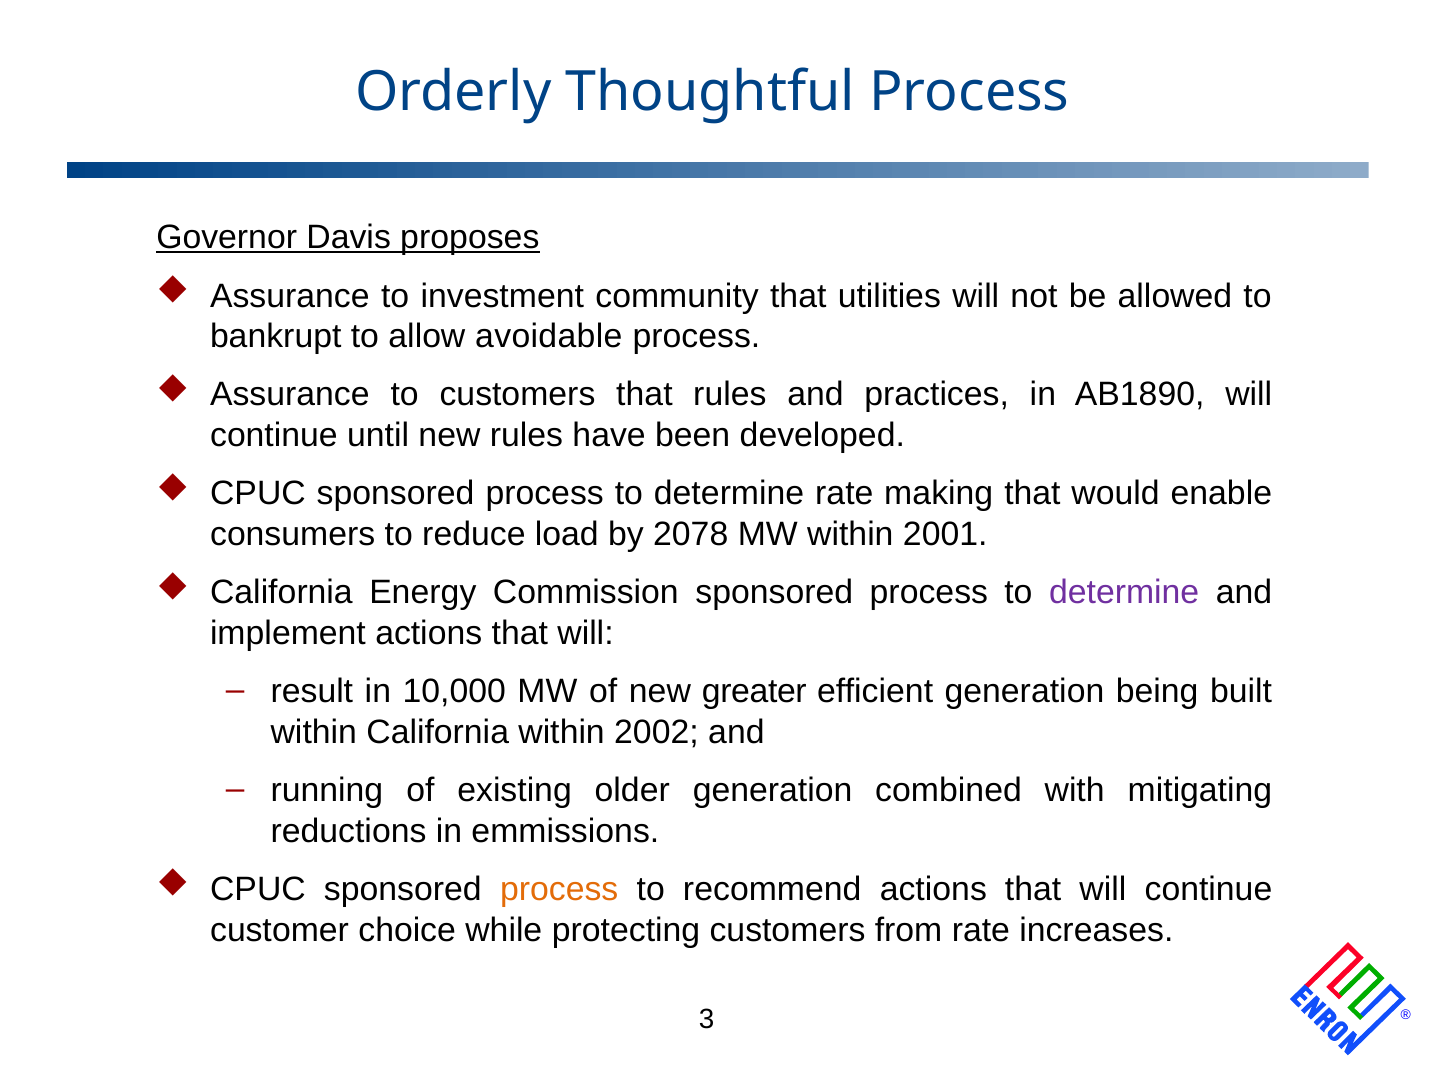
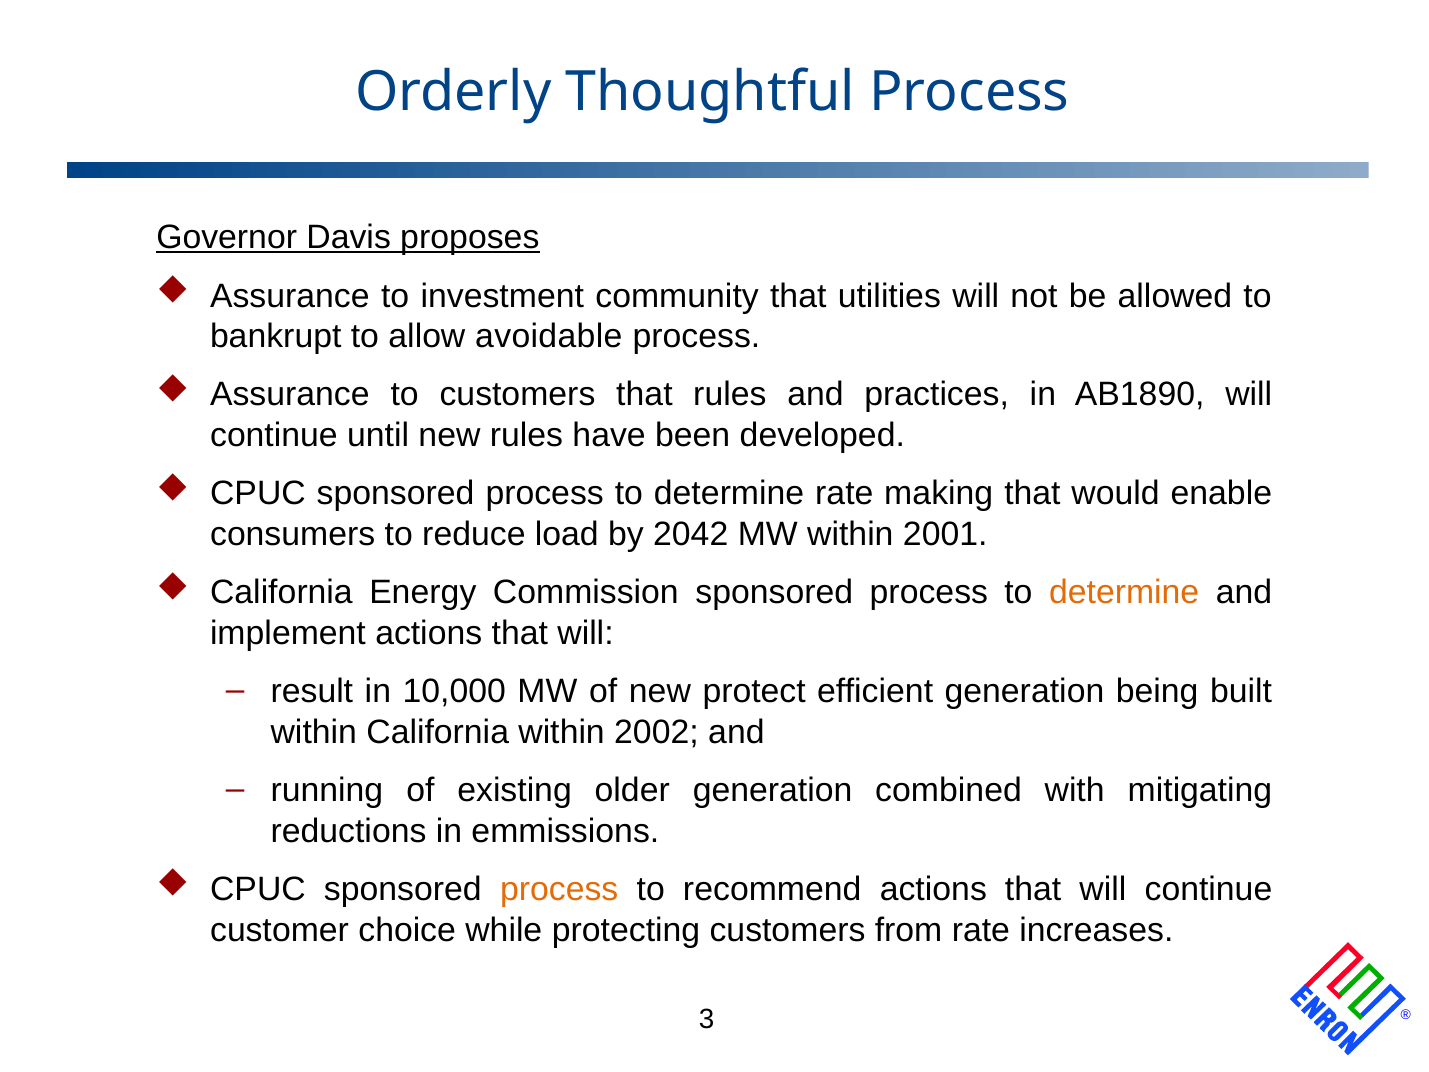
2078: 2078 -> 2042
determine at (1124, 593) colour: purple -> orange
greater: greater -> protect
